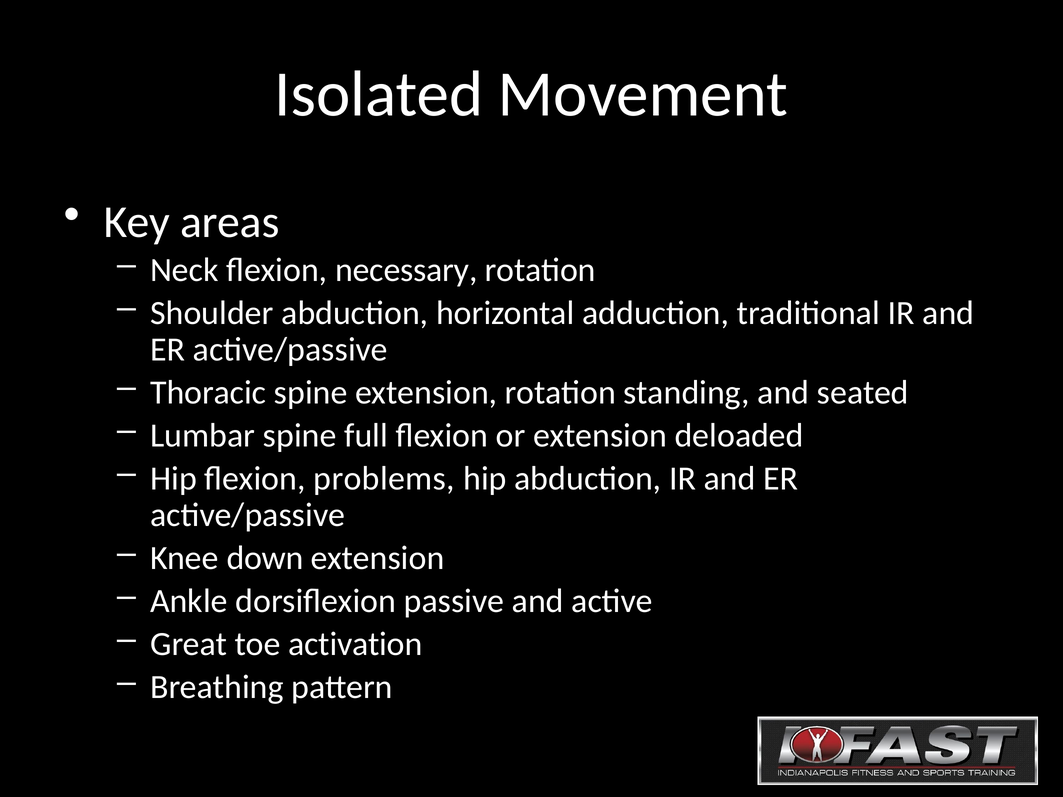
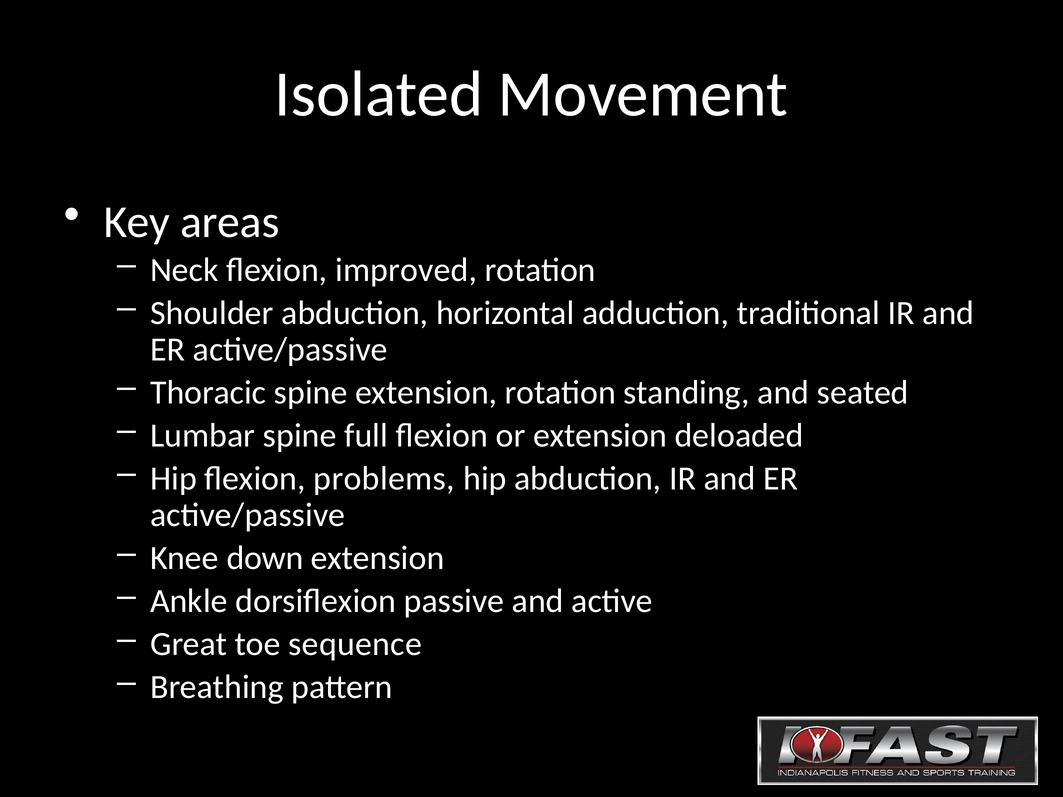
necessary: necessary -> improved
activation: activation -> sequence
